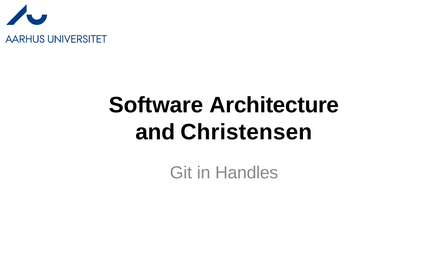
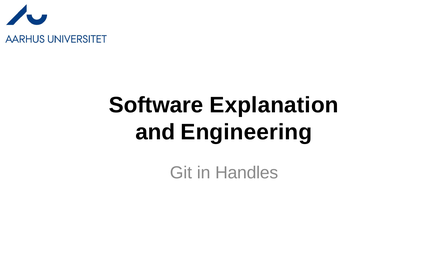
Architecture: Architecture -> Explanation
Christensen: Christensen -> Engineering
